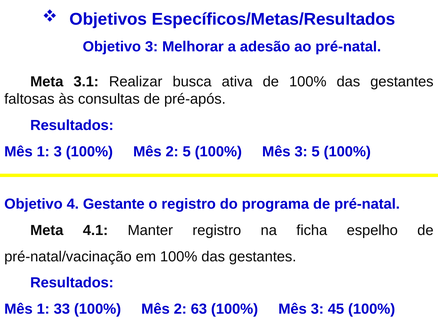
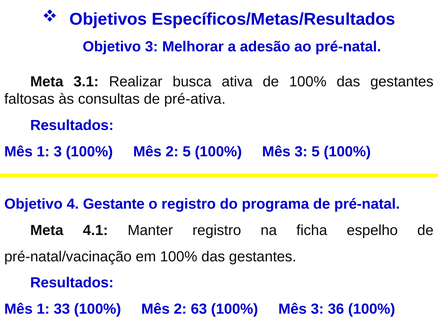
pré-após: pré-após -> pré-ativa
45: 45 -> 36
